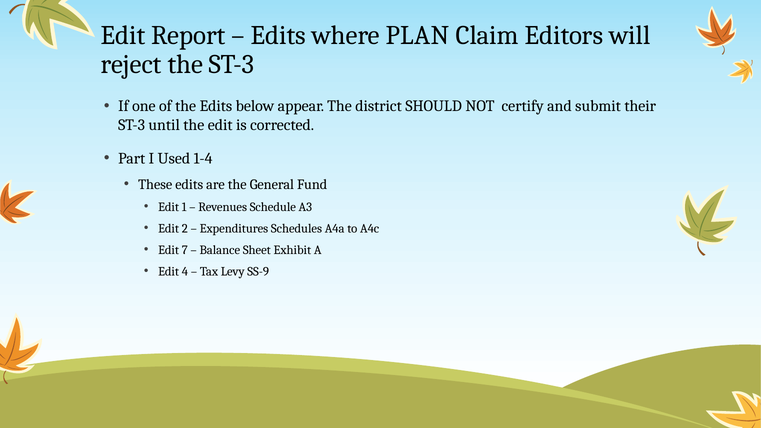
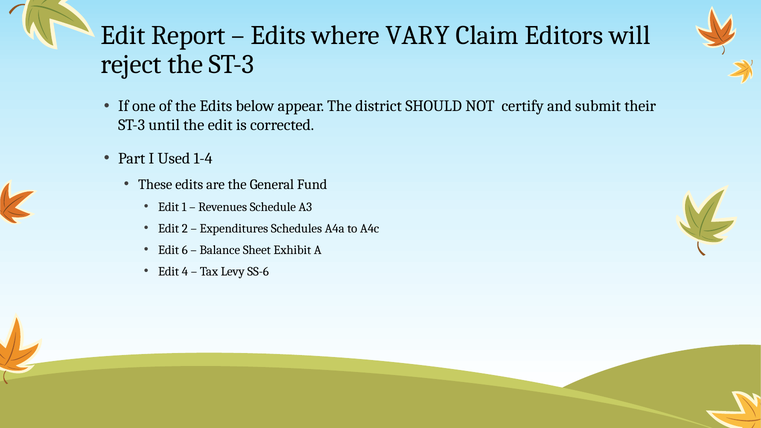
PLAN: PLAN -> VARY
7: 7 -> 6
SS-9: SS-9 -> SS-6
